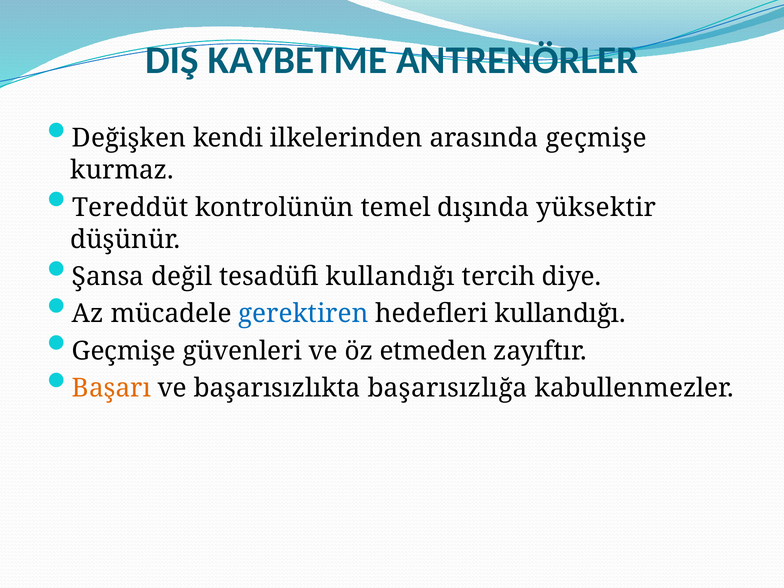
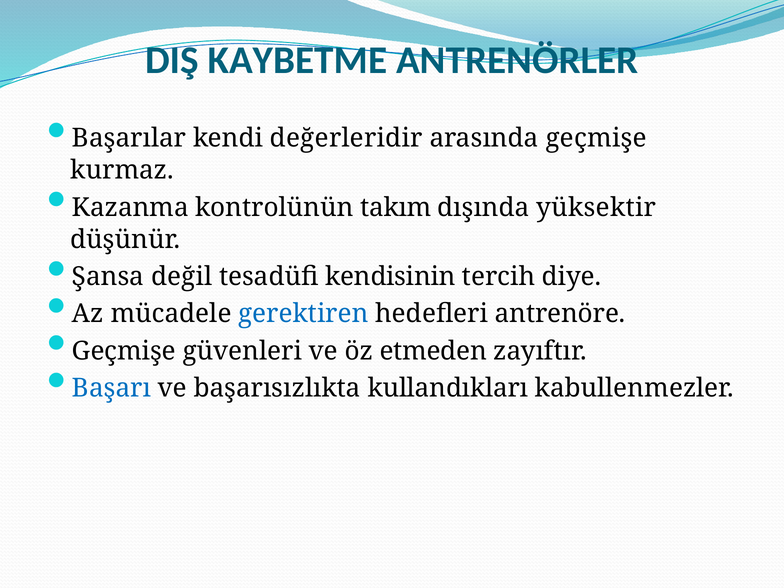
Değişken: Değişken -> Başarılar
ilkelerinden: ilkelerinden -> değerleridir
Tereddüt: Tereddüt -> Kazanma
temel: temel -> takım
tesadüfi kullandığı: kullandığı -> kendisinin
hedefleri kullandığı: kullandığı -> antrenöre
Başarı colour: orange -> blue
başarısızlığa: başarısızlığa -> kullandıkları
